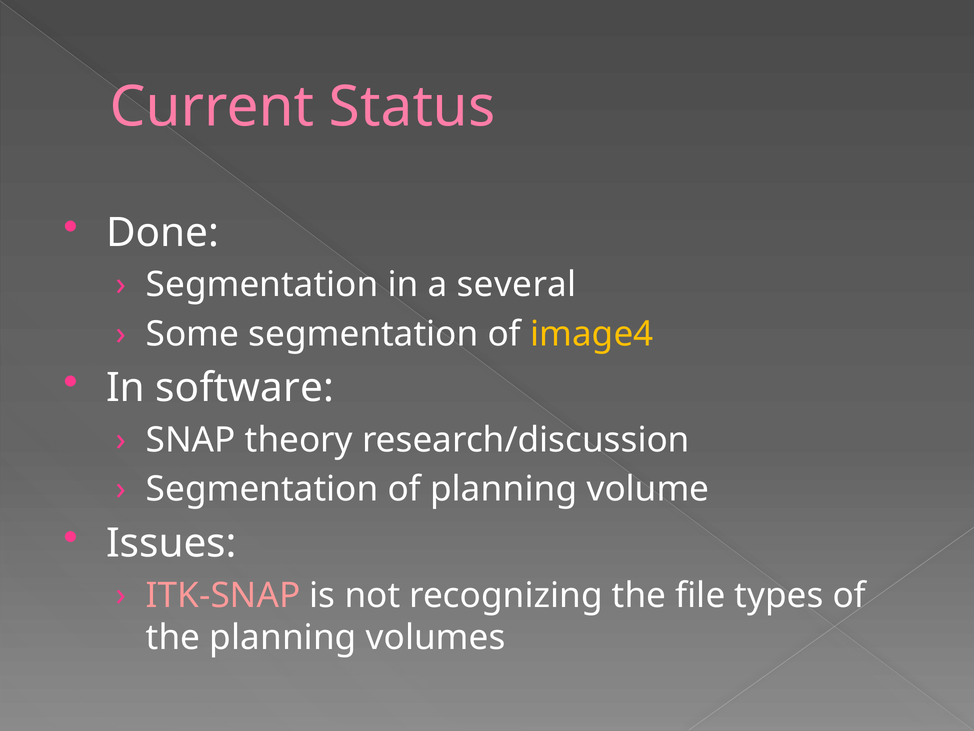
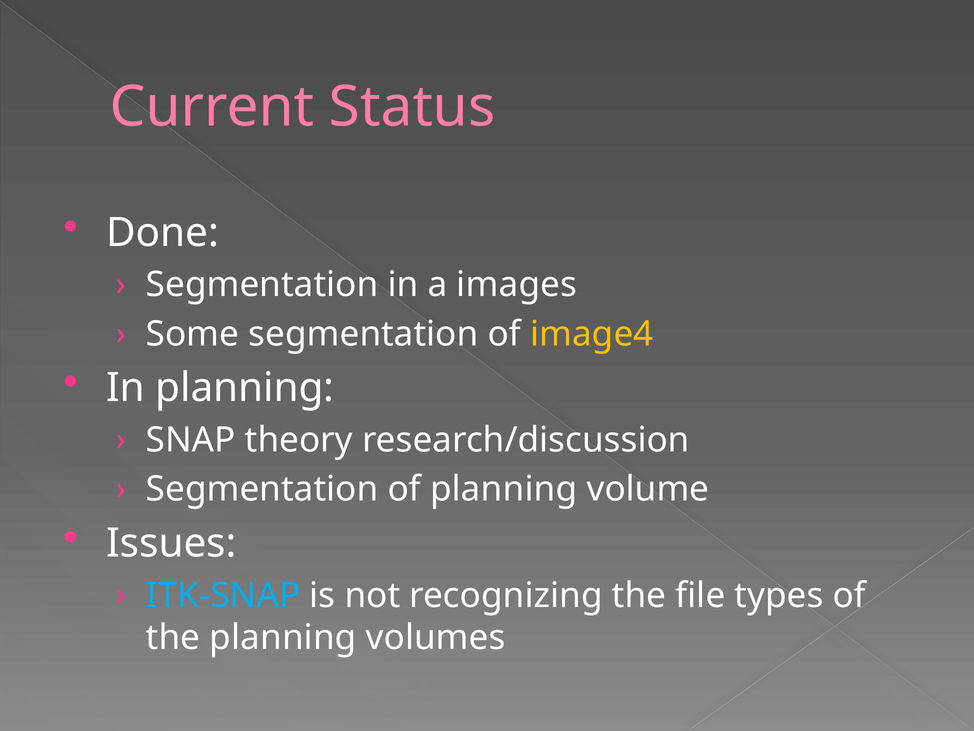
several: several -> images
In software: software -> planning
ITK-SNAP colour: pink -> light blue
